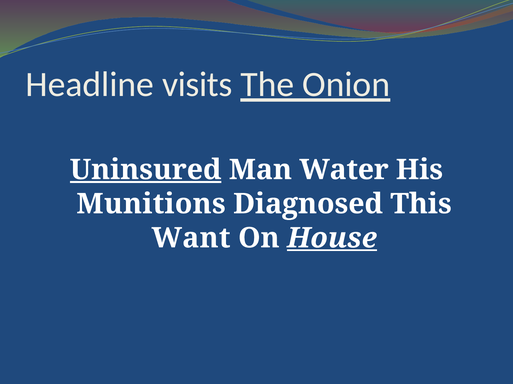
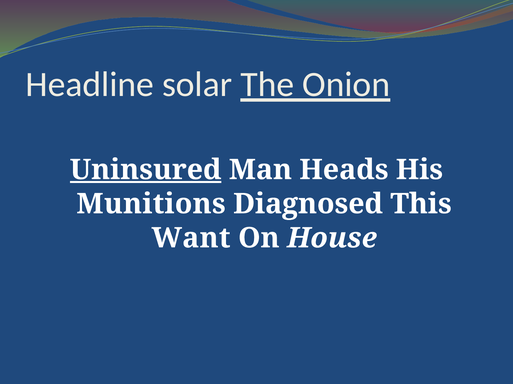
visits: visits -> solar
Water: Water -> Heads
House underline: present -> none
